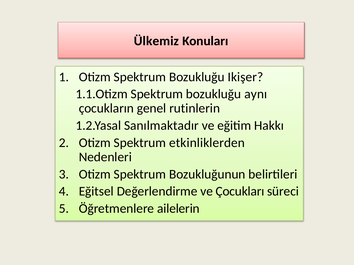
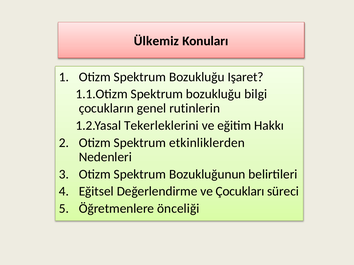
Ikişer: Ikişer -> Işaret
aynı: aynı -> bilgi
Sanılmaktadır: Sanılmaktadır -> Tekerleklerini
ailelerin: ailelerin -> önceliği
